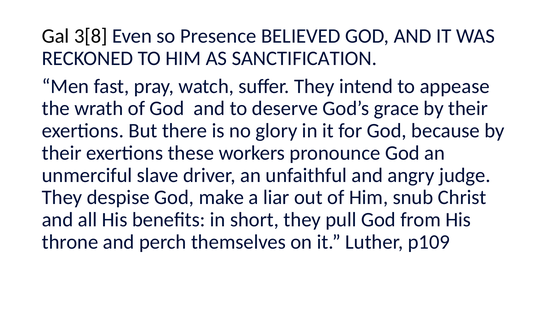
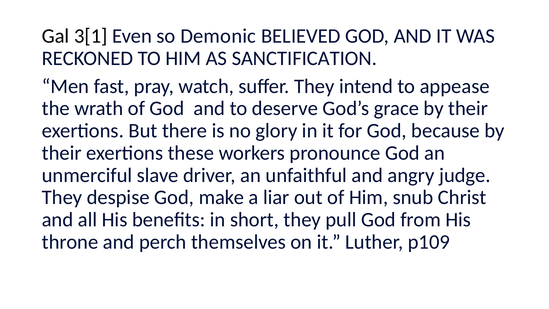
3[8: 3[8 -> 3[1
Presence: Presence -> Demonic
